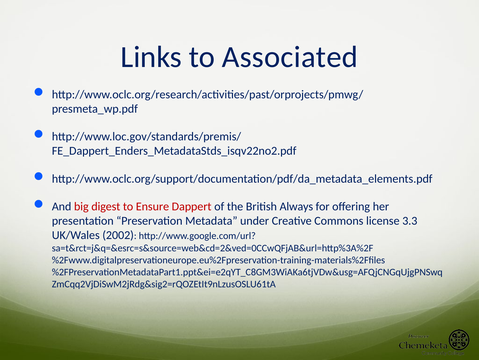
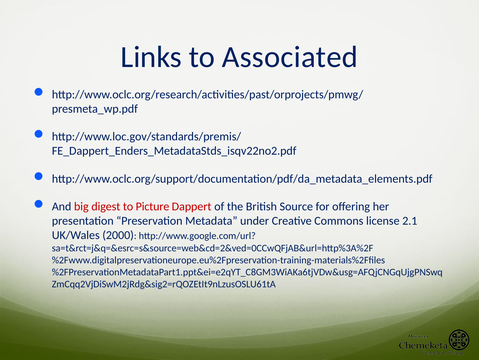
Ensure: Ensure -> Picture
Always: Always -> Source
3.3: 3.3 -> 2.1
2002: 2002 -> 2000
